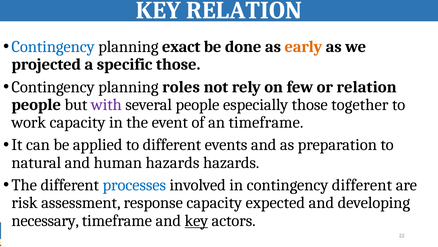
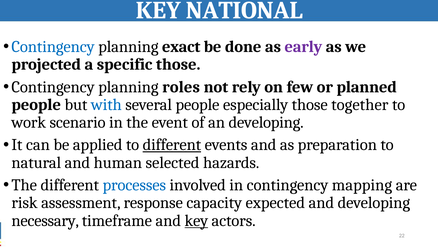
KEY RELATION: RELATION -> NATIONAL
early colour: orange -> purple
or relation: relation -> planned
with colour: purple -> blue
work capacity: capacity -> scenario
an timeframe: timeframe -> developing
different at (172, 144) underline: none -> present
human hazards: hazards -> selected
contingency different: different -> mapping
